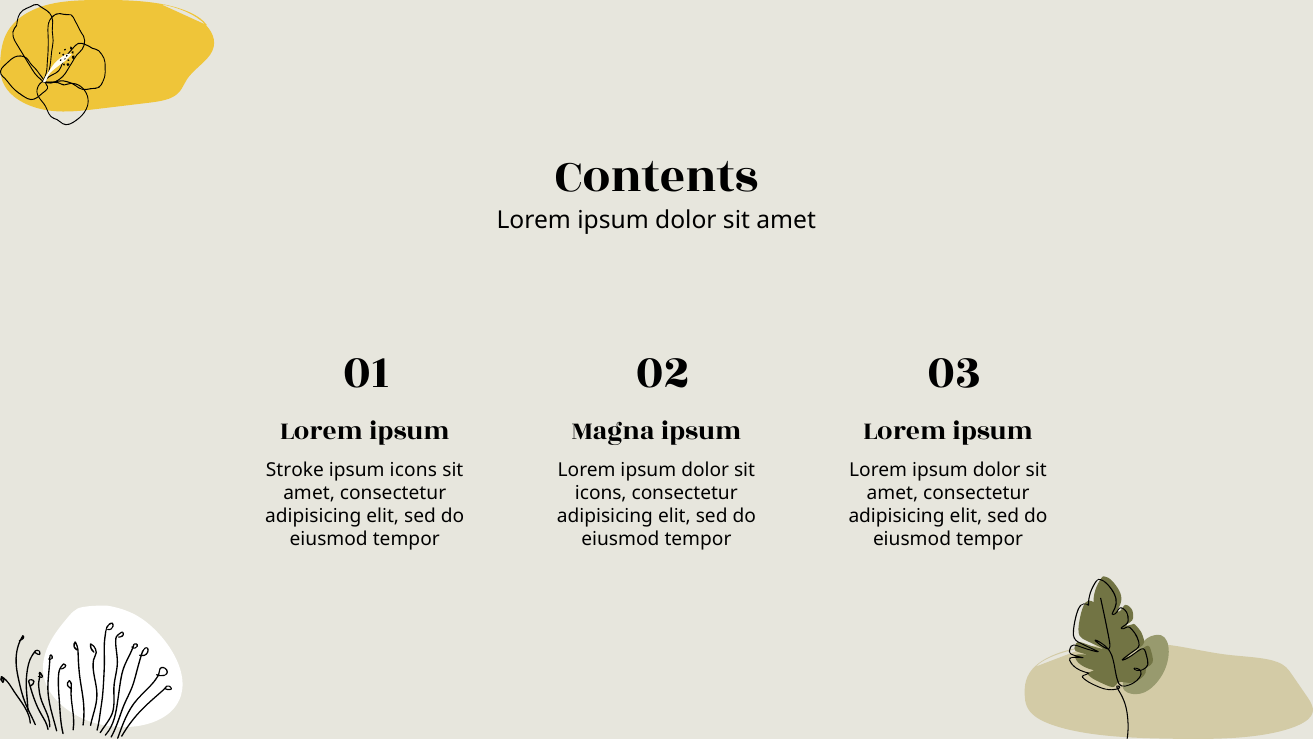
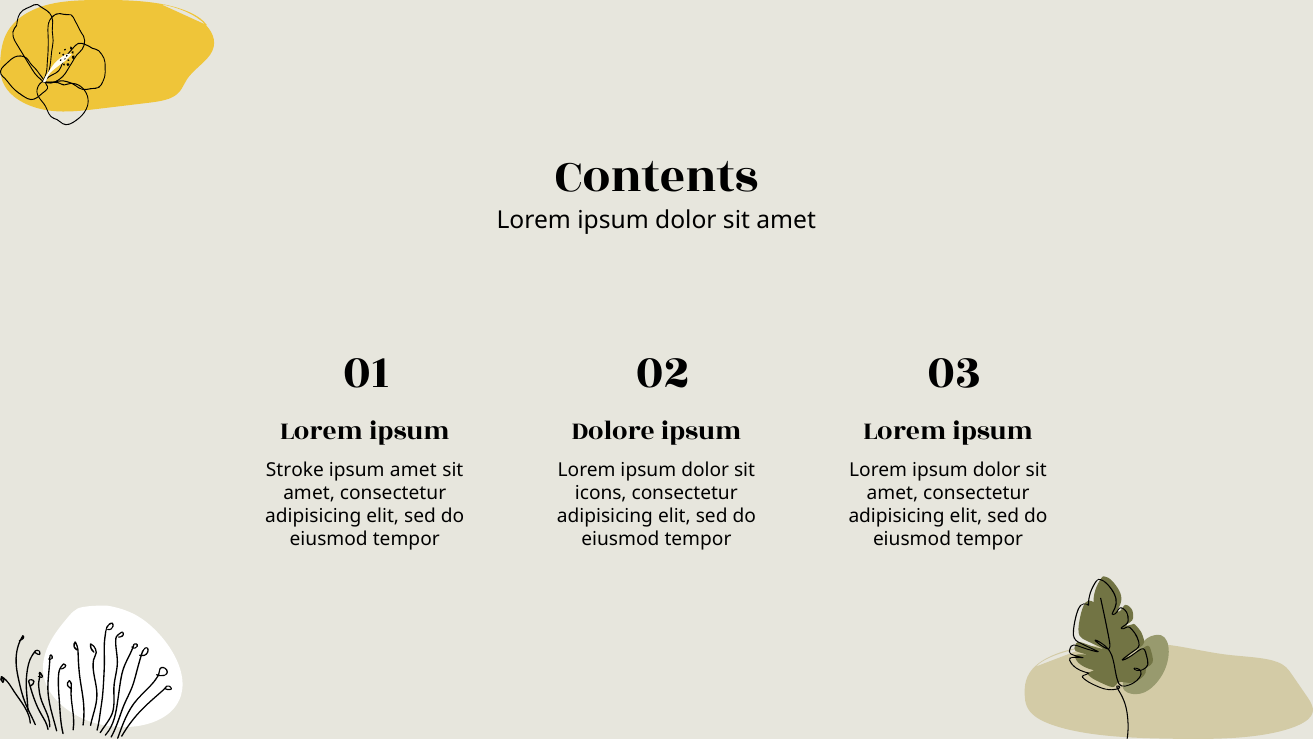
Magna: Magna -> Dolore
ipsum icons: icons -> amet
